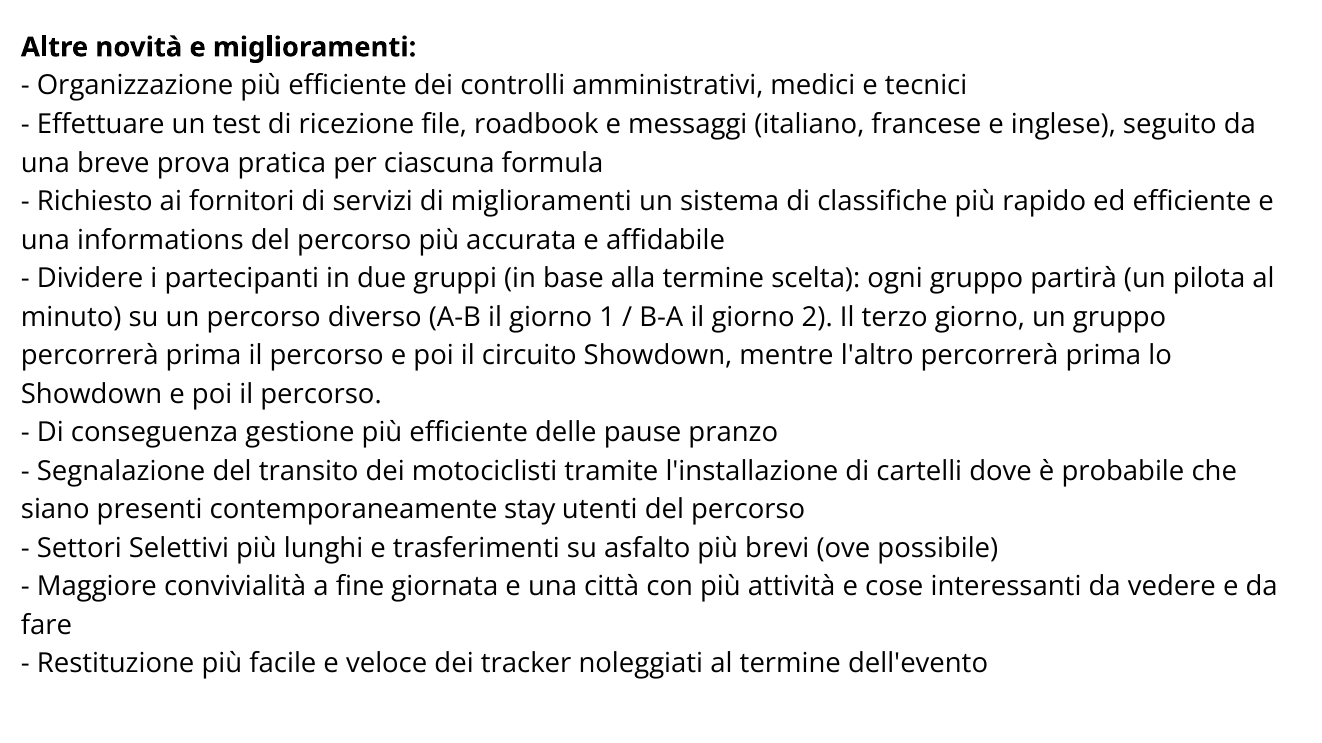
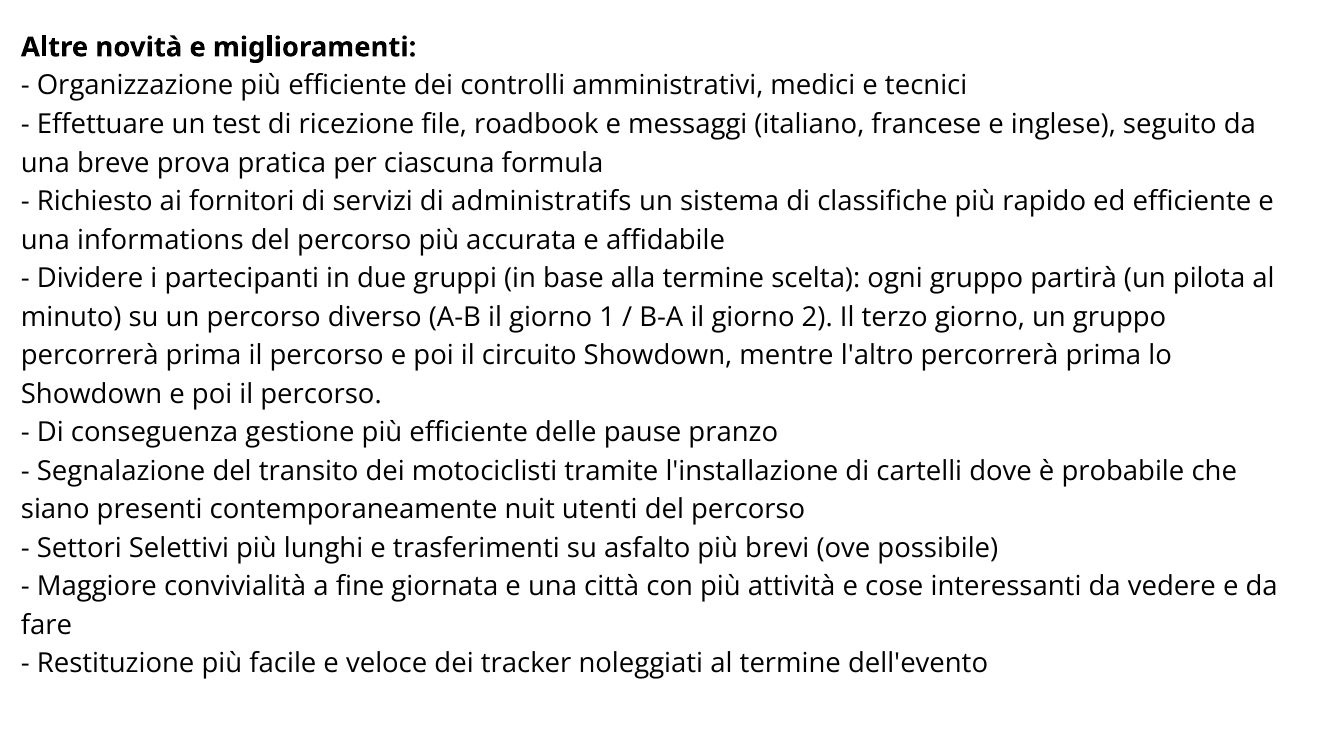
di miglioramenti: miglioramenti -> administratifs
stay: stay -> nuit
